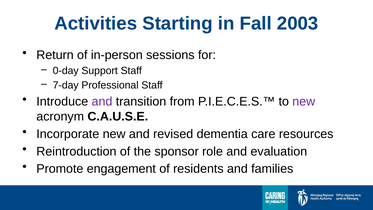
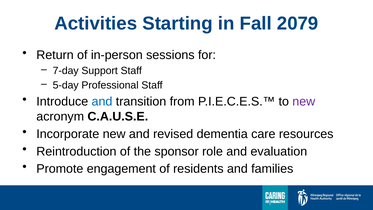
2003: 2003 -> 2079
0-day: 0-day -> 7-day
7-day: 7-day -> 5-day
and at (102, 102) colour: purple -> blue
